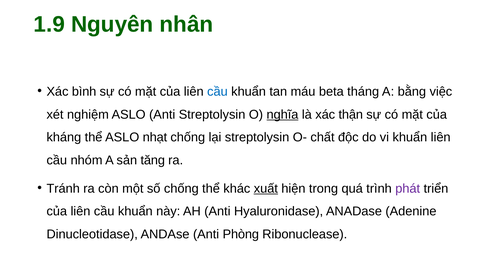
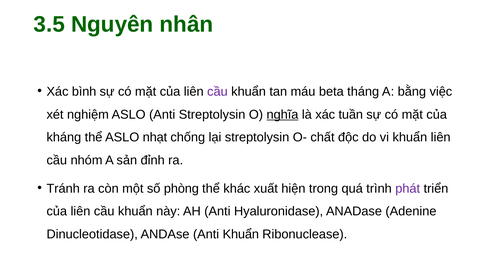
1.9: 1.9 -> 3.5
cầu at (217, 91) colour: blue -> purple
thận: thận -> tuần
tăng: tăng -> đỉnh
số chống: chống -> phòng
xuất underline: present -> none
Anti Phòng: Phòng -> Khuẩn
